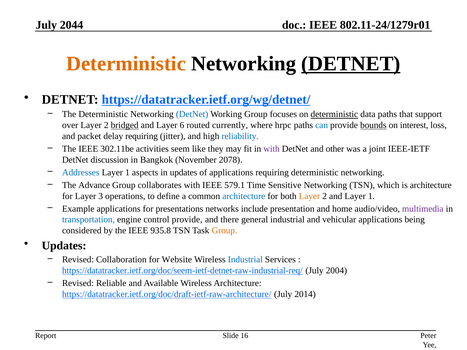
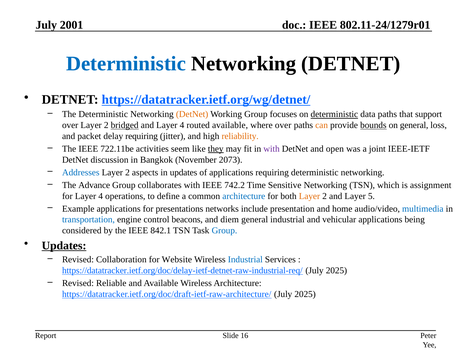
2044: 2044 -> 2001
Deterministic at (126, 64) colour: orange -> blue
DETNET at (351, 64) underline: present -> none
DetNet at (192, 114) colour: blue -> orange
and Layer 6: 6 -> 4
routed currently: currently -> available
where hrpc: hrpc -> over
can colour: blue -> orange
on interest: interest -> general
reliability colour: blue -> orange
302.11be: 302.11be -> 722.11be
they underline: none -> present
other: other -> open
2078: 2078 -> 2073
1 at (127, 173): 1 -> 2
579.1: 579.1 -> 742.2
is architecture: architecture -> assignment
for Layer 3: 3 -> 4
and Layer 1: 1 -> 5
multimedia colour: purple -> blue
control provide: provide -> beacons
there: there -> diem
935.8: 935.8 -> 842.1
Group at (224, 231) colour: orange -> blue
Updates at (64, 246) underline: none -> present
https://datatracker.ietf.org/doc/seem-ietf-detnet-raw-industrial-req/: https://datatracker.ietf.org/doc/seem-ietf-detnet-raw-industrial-req/ -> https://datatracker.ietf.org/doc/delay-ietf-detnet-raw-industrial-req/
2004 at (336, 271): 2004 -> 2025
https://datatracker.ietf.org/doc/draft-ietf-raw-architecture/ July 2014: 2014 -> 2025
